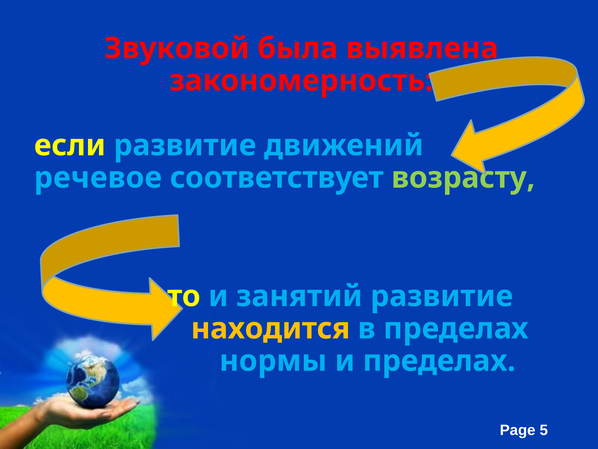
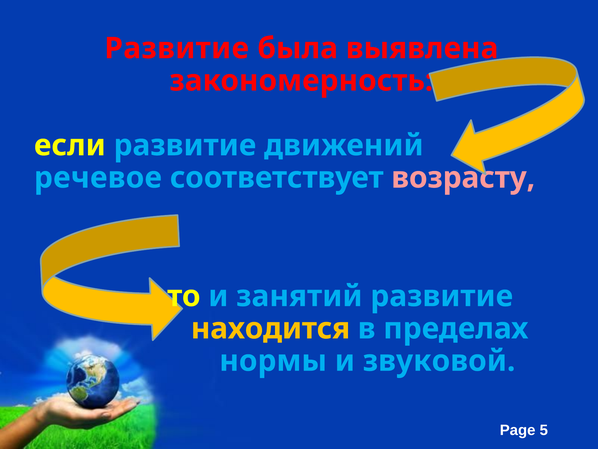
Звуковой at (177, 48): Звуковой -> Развитие
возрасту colour: light green -> pink
и пределах: пределах -> звуковой
